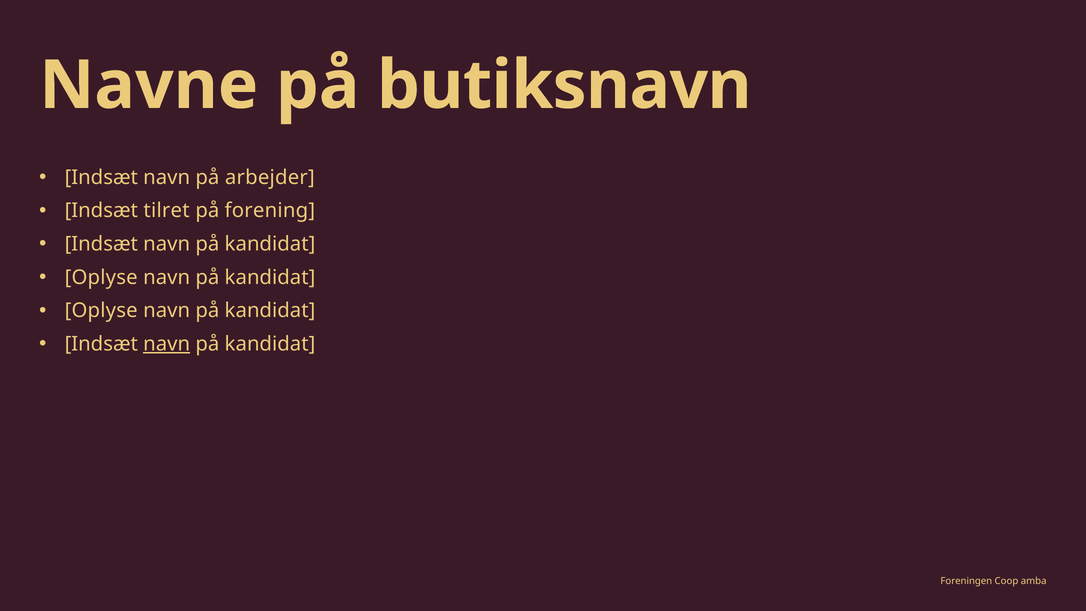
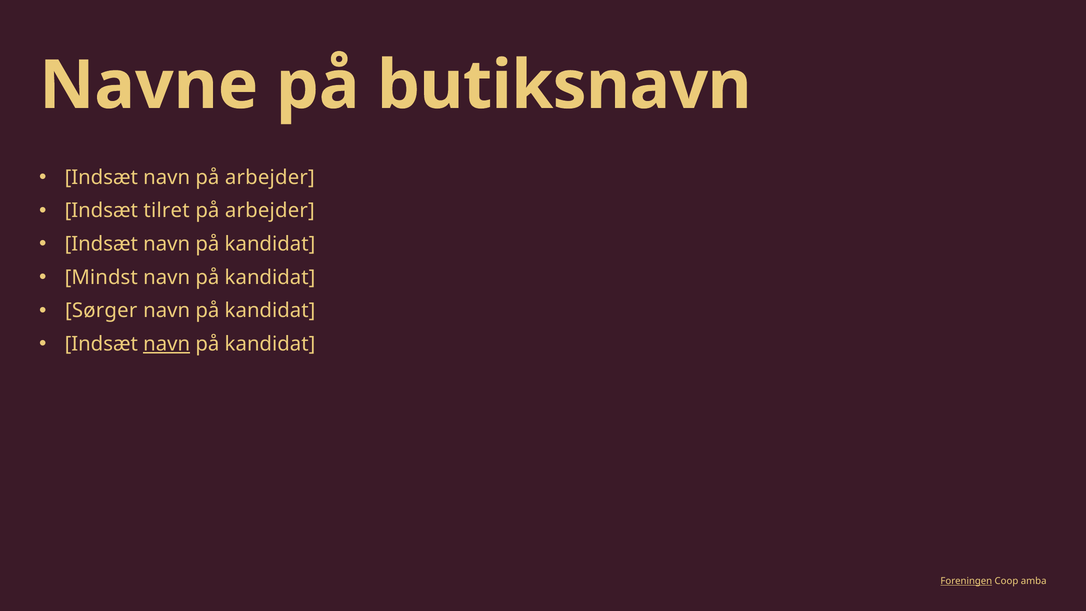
forening at (270, 211): forening -> arbejder
Oplyse at (101, 277): Oplyse -> Mindst
Oplyse at (101, 311): Oplyse -> Sørger
Foreningen underline: none -> present
